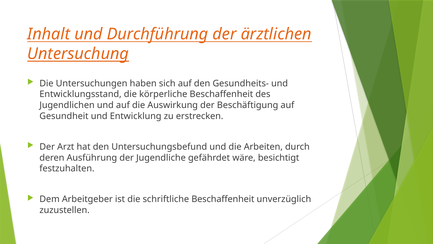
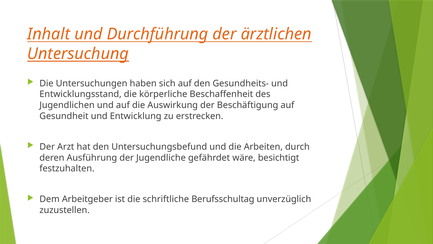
schriftliche Beschaffenheit: Beschaffenheit -> Berufsschultag
